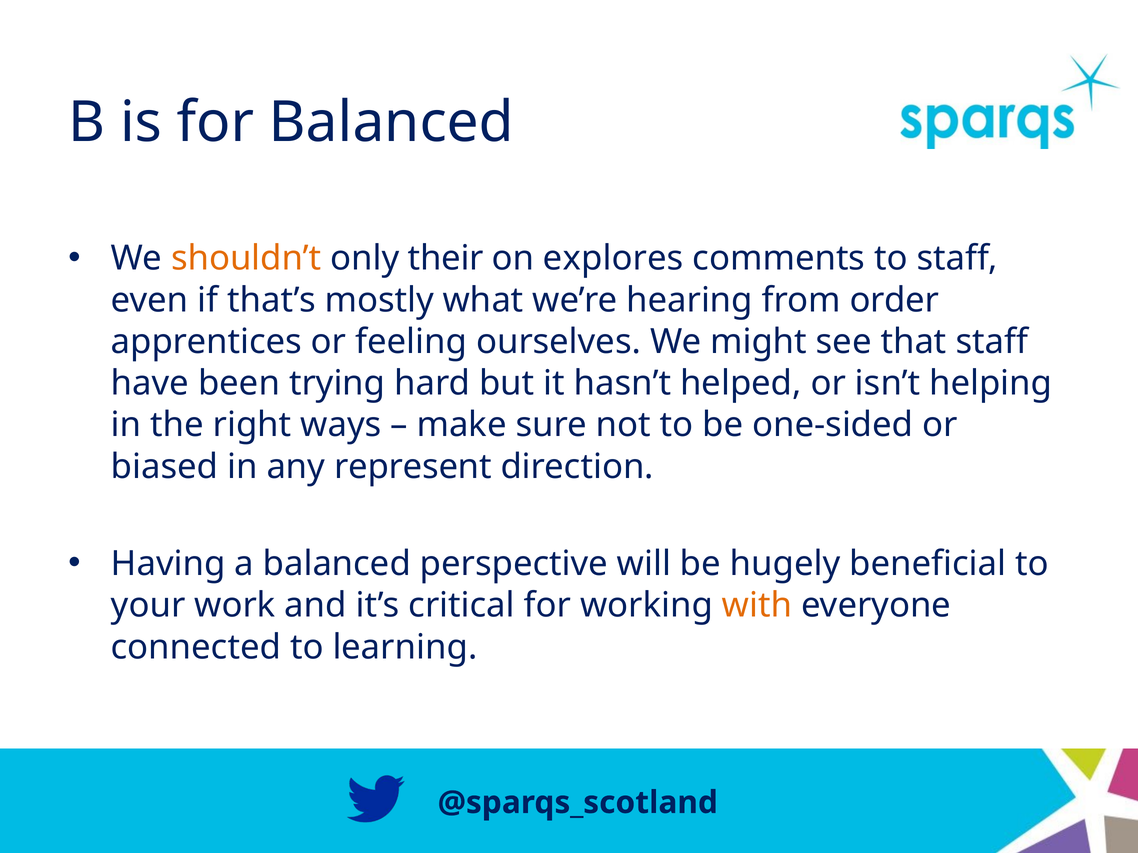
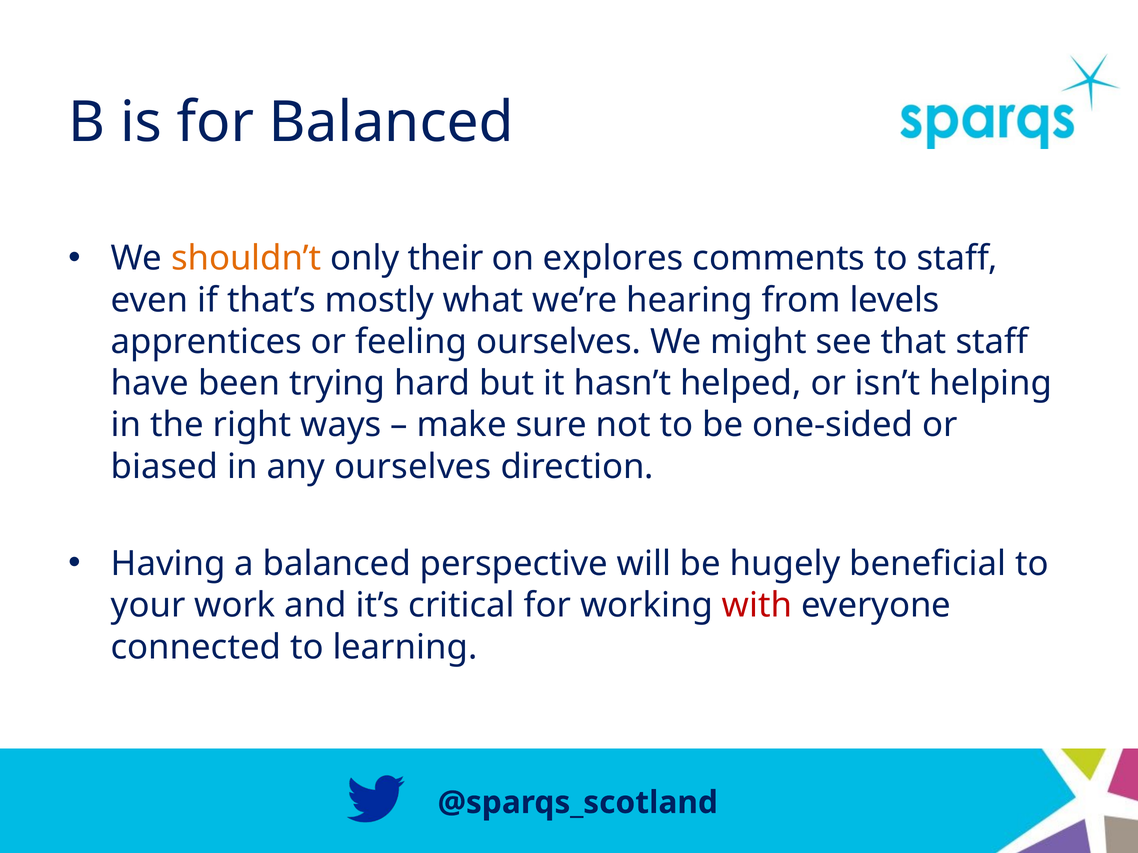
order: order -> levels
any represent: represent -> ourselves
with colour: orange -> red
